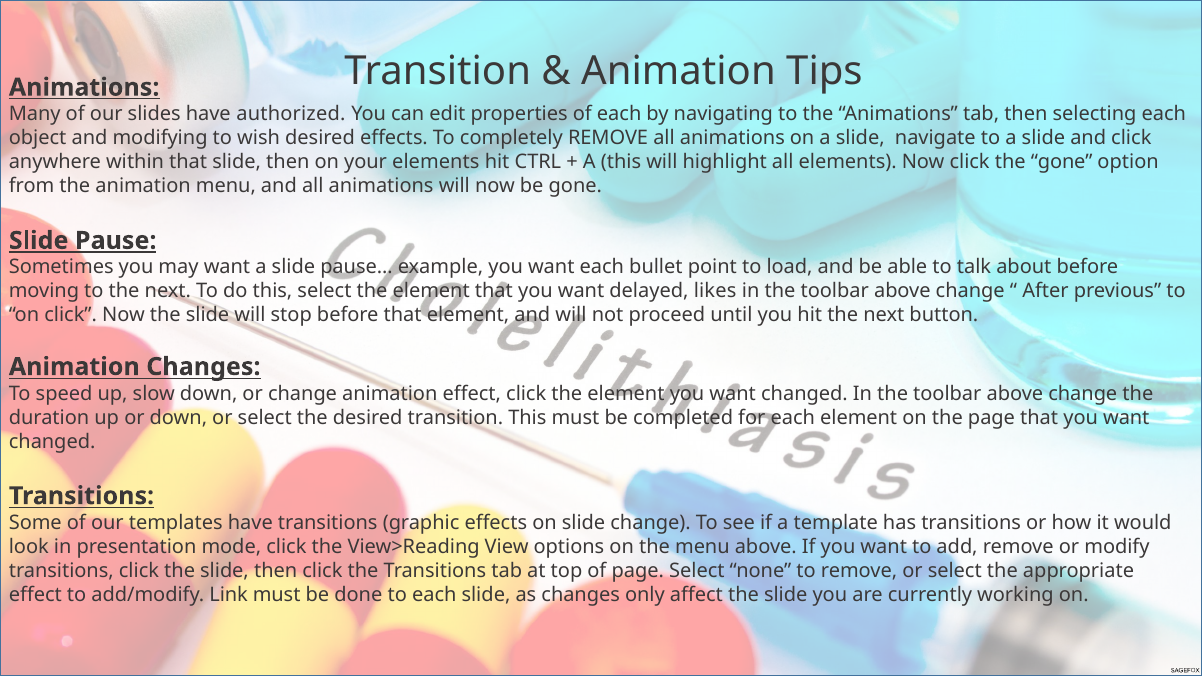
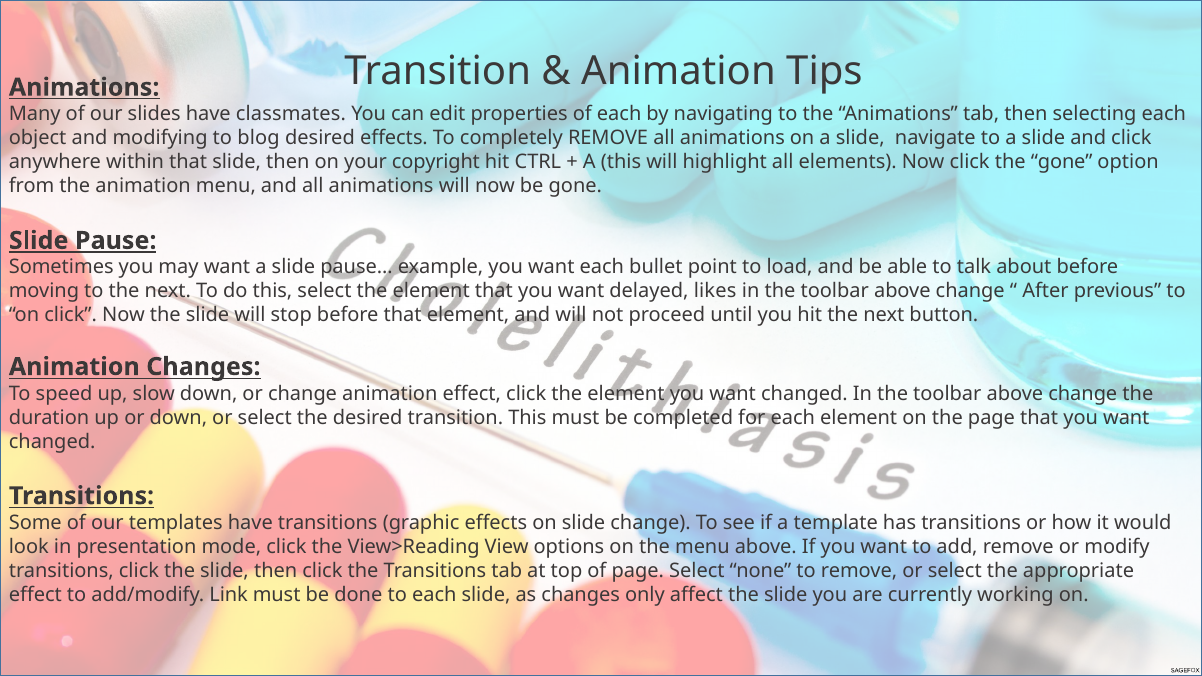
authorized: authorized -> classmates
wish: wish -> blog
your elements: elements -> copyright
